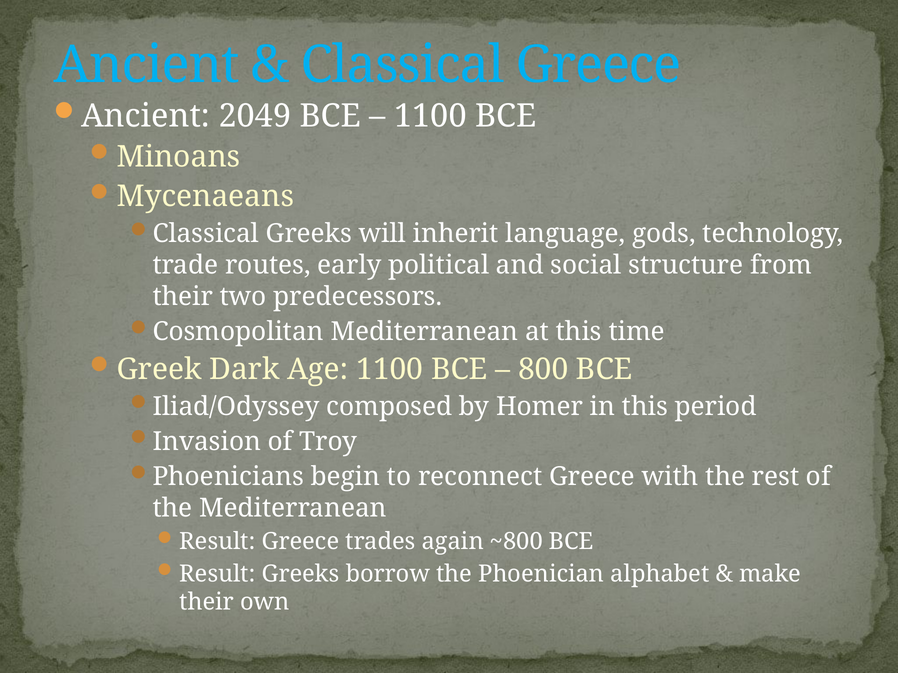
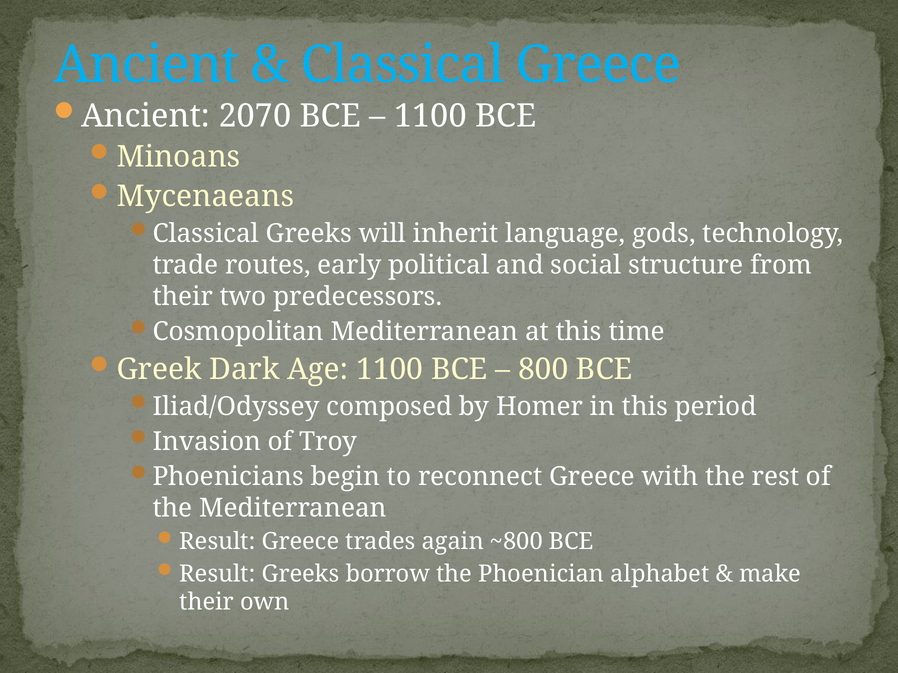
2049: 2049 -> 2070
